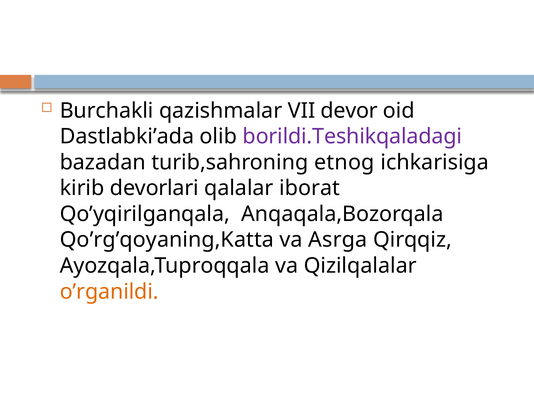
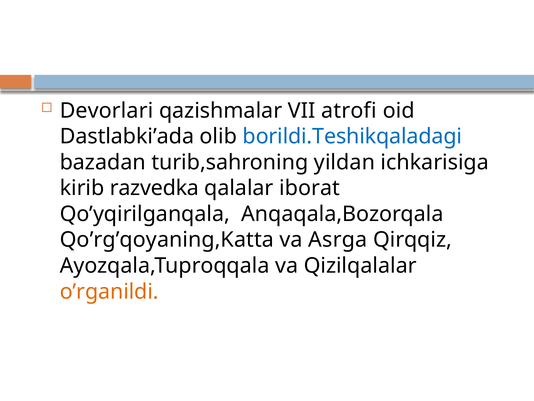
Burchakli: Burchakli -> Devorlari
devor: devor -> atrofi
borildi.Teshikqaladagi colour: purple -> blue
etnog: etnog -> yildan
devorlari: devorlari -> razvedka
